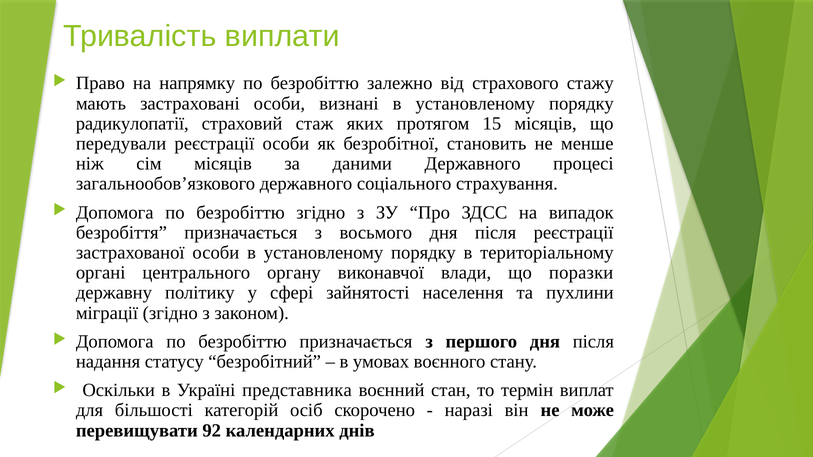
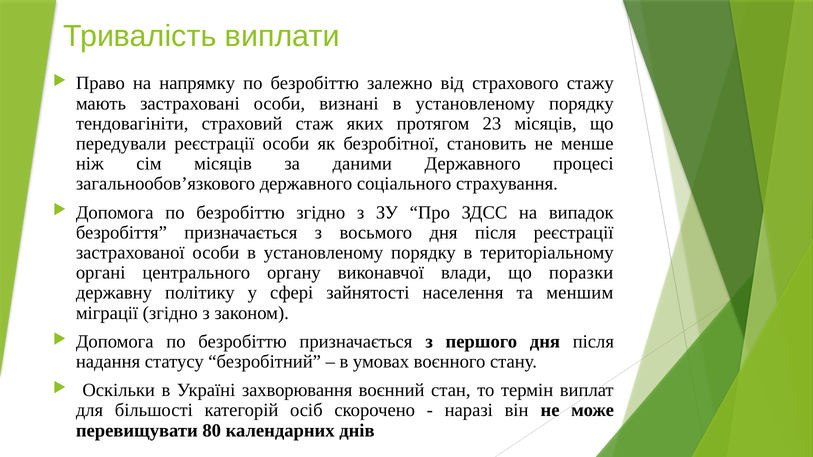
радикулопатії: радикулопатії -> тендовагініти
15: 15 -> 23
пухлини: пухлини -> меншим
представника: представника -> захворювання
92: 92 -> 80
